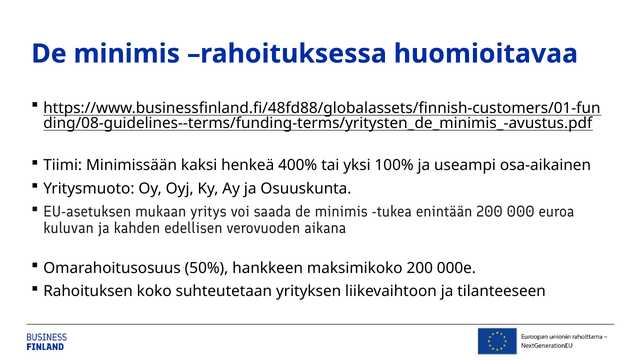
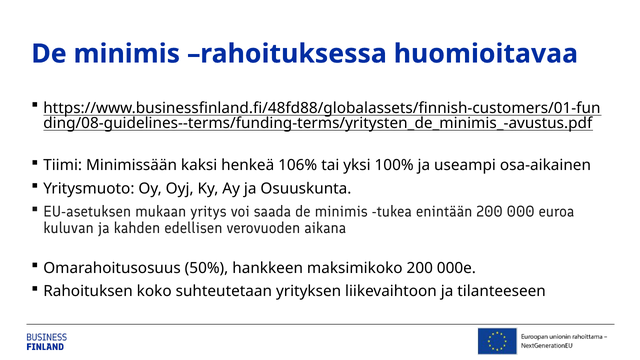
400%: 400% -> 106%
